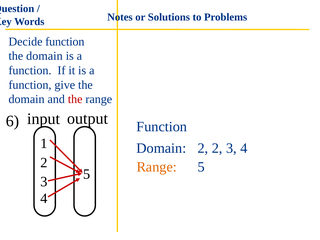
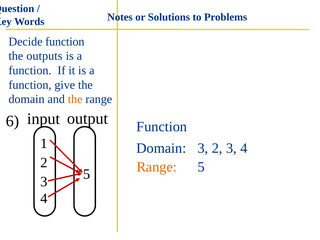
domain at (44, 56): domain -> outputs
the at (75, 99) colour: red -> orange
Domain 2: 2 -> 3
